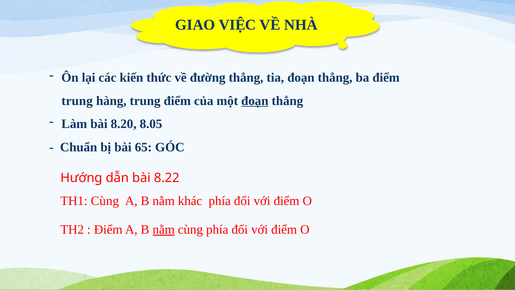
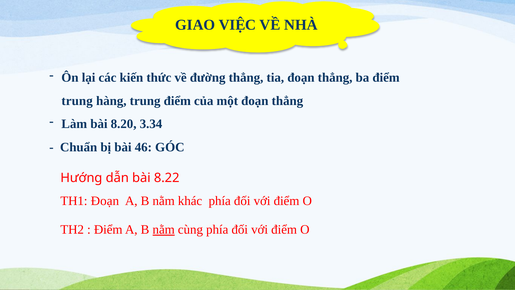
đoạn at (255, 101) underline: present -> none
8.05: 8.05 -> 3.34
65: 65 -> 46
TH1 Cùng: Cùng -> Đoạn
